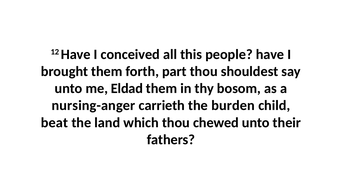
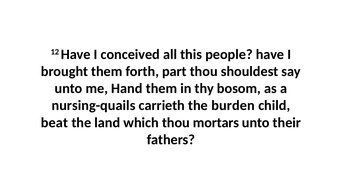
Eldad: Eldad -> Hand
nursing-anger: nursing-anger -> nursing-quails
chewed: chewed -> mortars
